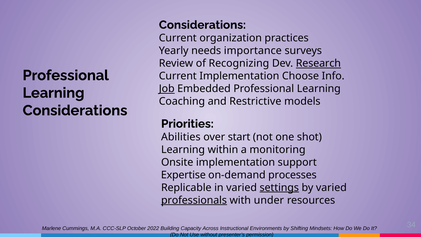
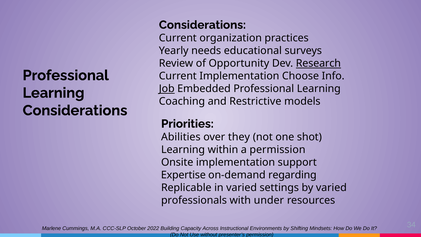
importance: importance -> educational
Recognizing: Recognizing -> Opportunity
start: start -> they
a monitoring: monitoring -> permission
processes: processes -> regarding
settings underline: present -> none
professionals underline: present -> none
